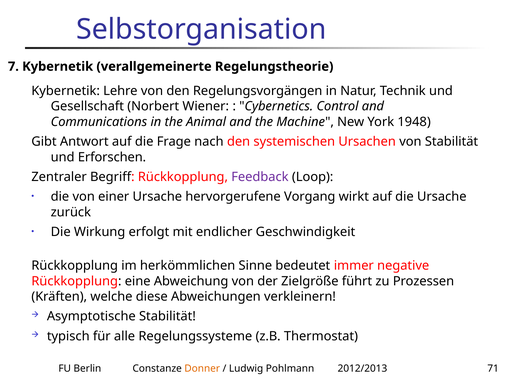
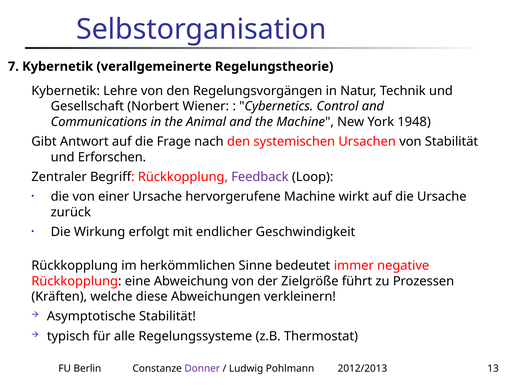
hervorgerufene Vorgang: Vorgang -> Machine
Donner colour: orange -> purple
71: 71 -> 13
